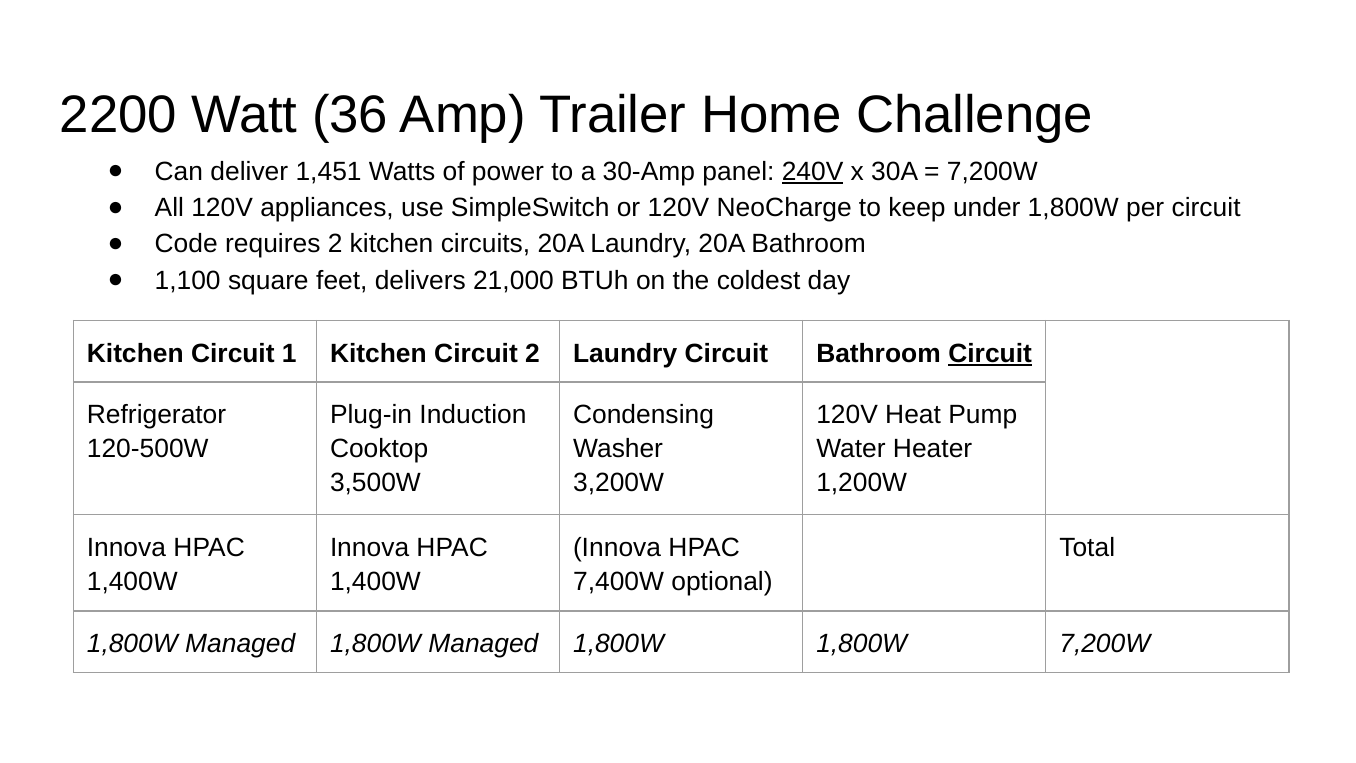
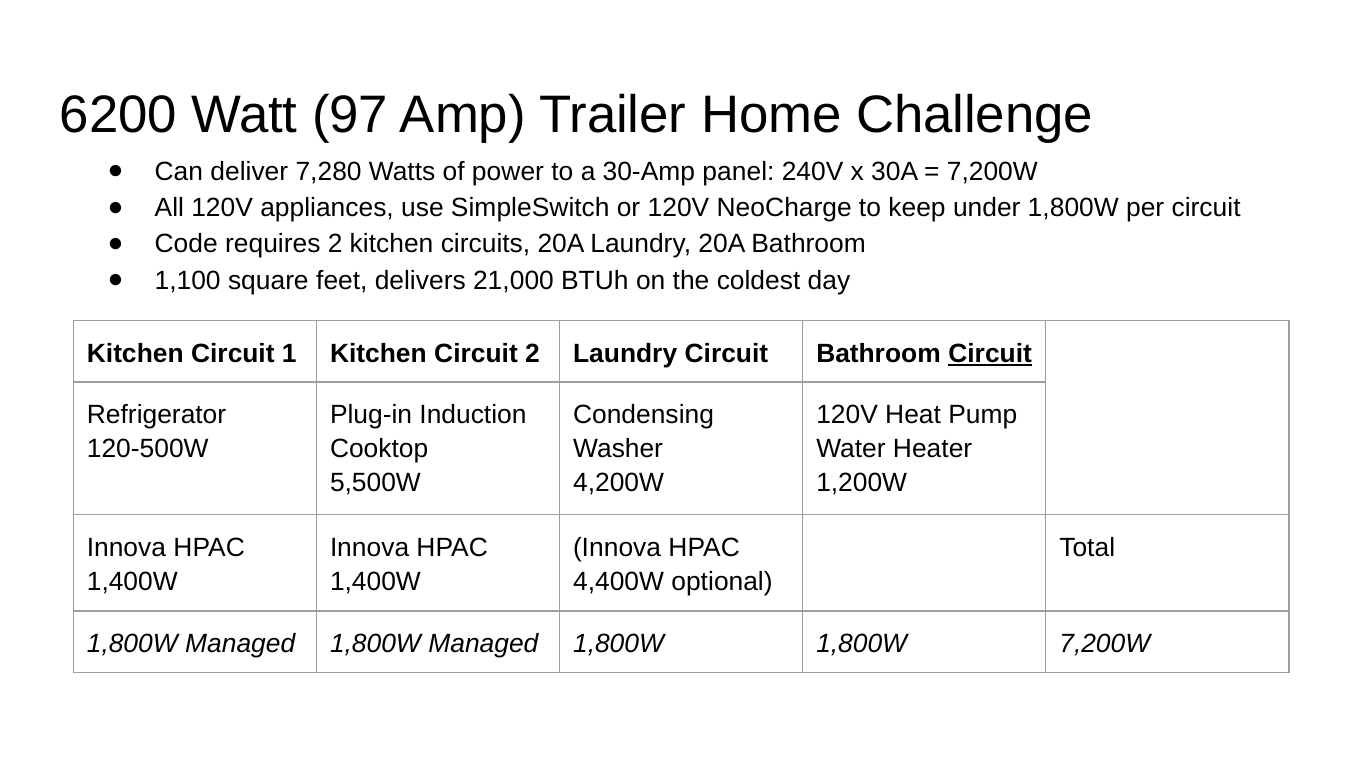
2200: 2200 -> 6200
36: 36 -> 97
1,451: 1,451 -> 7,280
240V underline: present -> none
3,500W: 3,500W -> 5,500W
3,200W: 3,200W -> 4,200W
7,400W: 7,400W -> 4,400W
